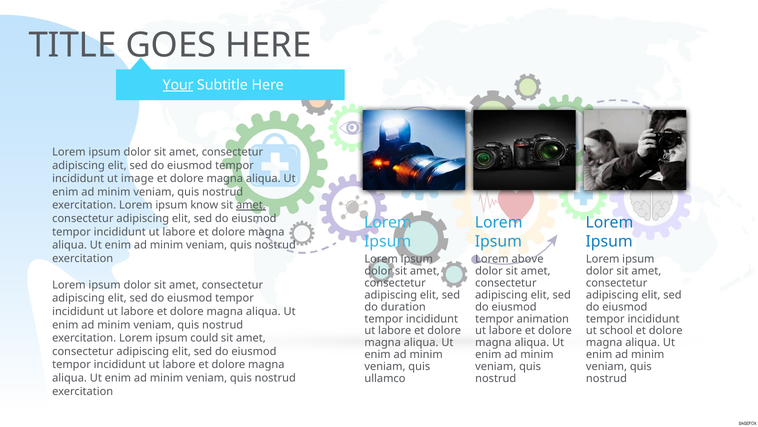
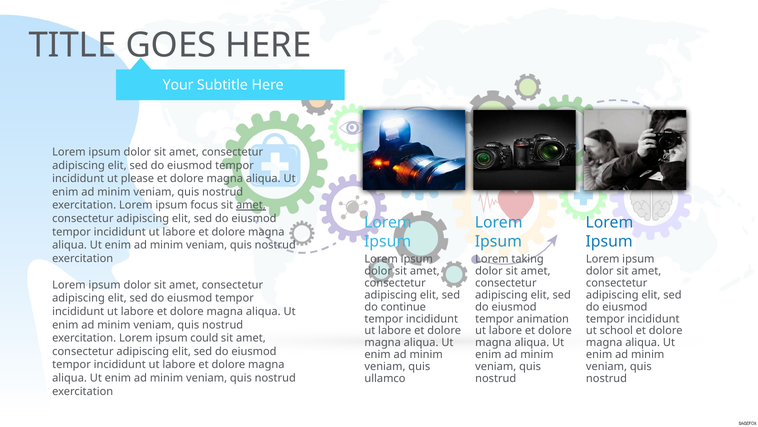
Your underline: present -> none
image: image -> please
know: know -> focus
above: above -> taking
duration: duration -> continue
